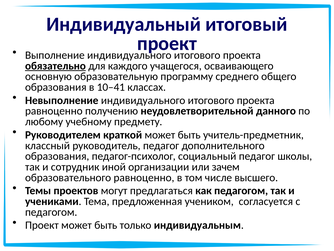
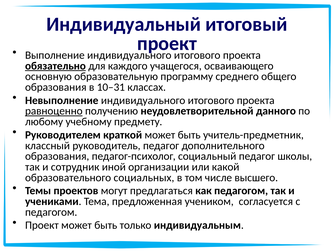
10–41: 10–41 -> 10–31
равноценно at (54, 111) underline: none -> present
зачем: зачем -> какой
образовательного равноценно: равноценно -> социальных
